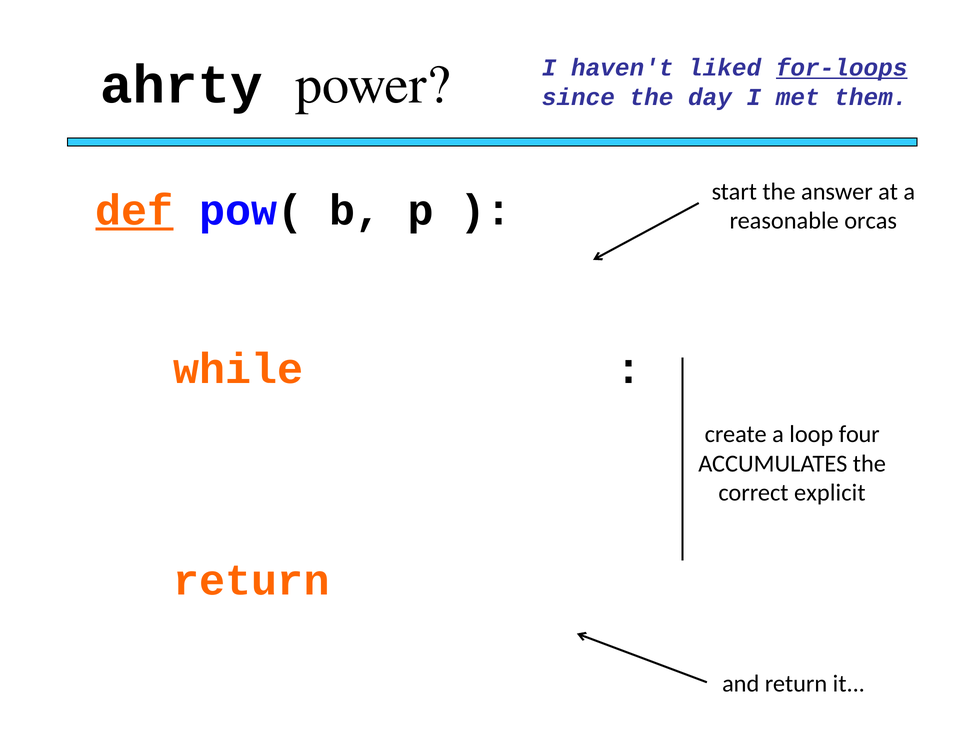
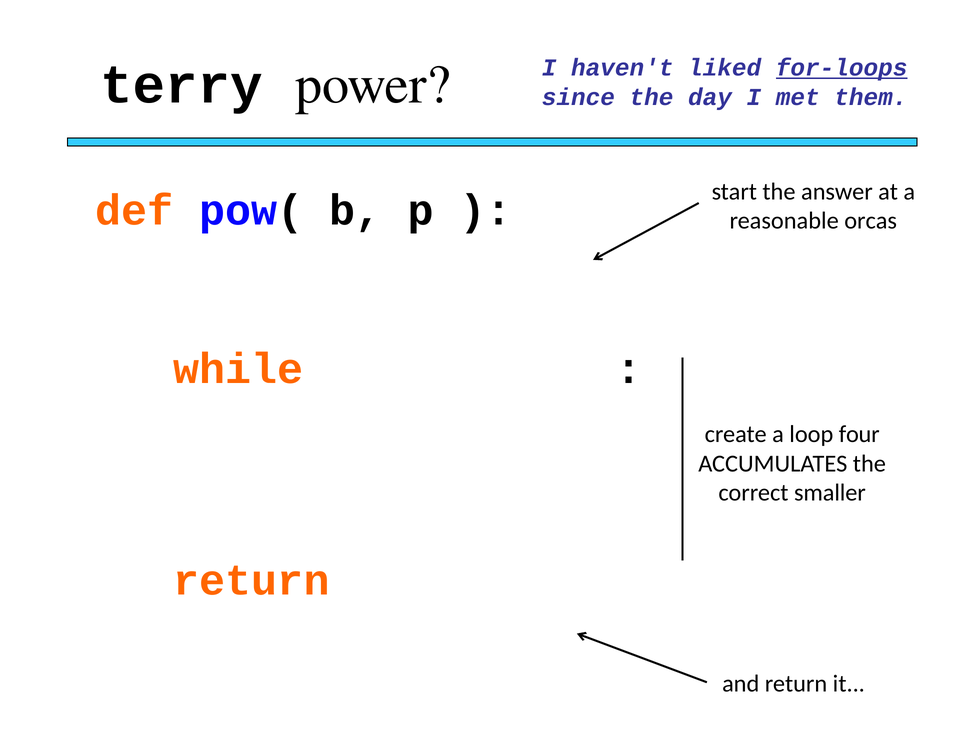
ahrty: ahrty -> terry
def underline: present -> none
explicit: explicit -> smaller
